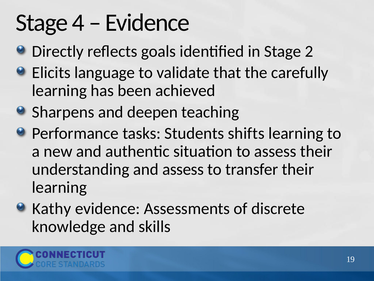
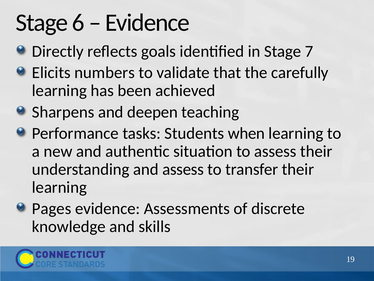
4: 4 -> 6
2: 2 -> 7
language: language -> numbers
shifts: shifts -> when
Kathy: Kathy -> Pages
